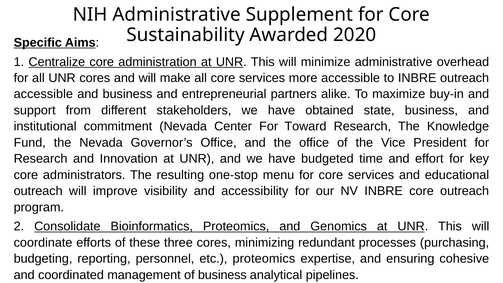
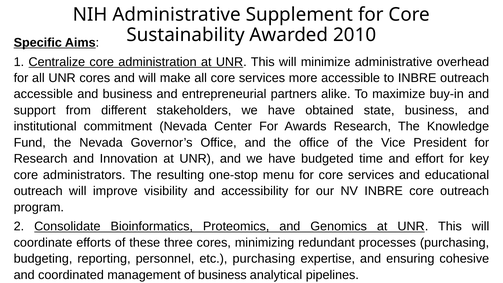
2020: 2020 -> 2010
Toward: Toward -> Awards
etc proteomics: proteomics -> purchasing
